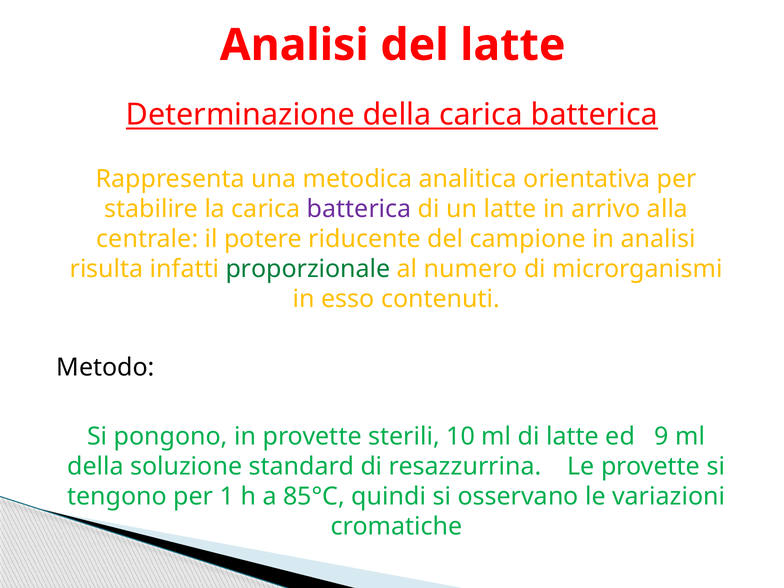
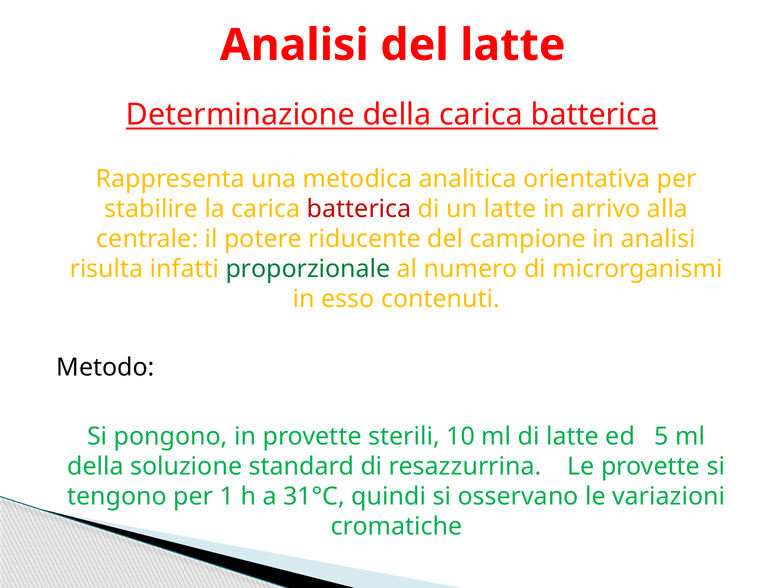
batterica at (359, 209) colour: purple -> red
9: 9 -> 5
85°C: 85°C -> 31°C
